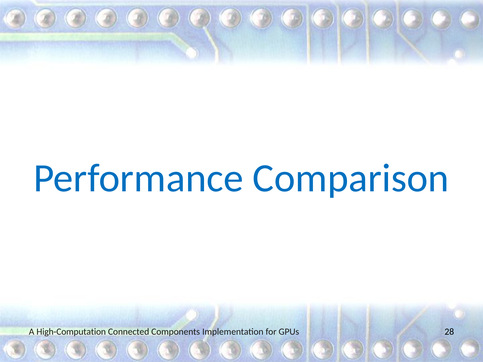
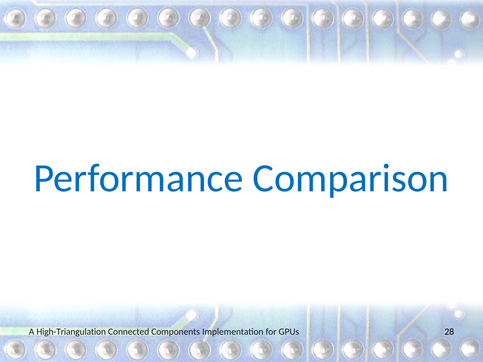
High-Computation: High-Computation -> High-Triangulation
